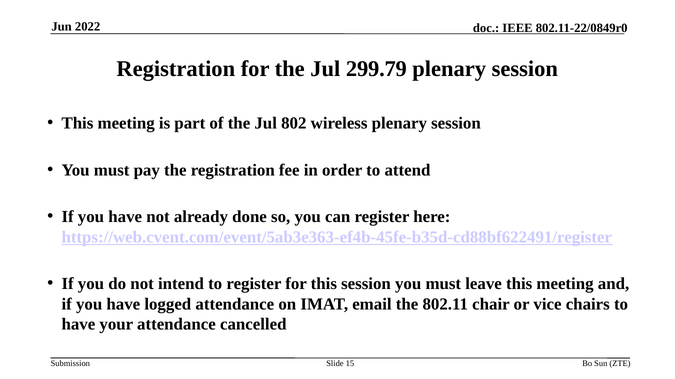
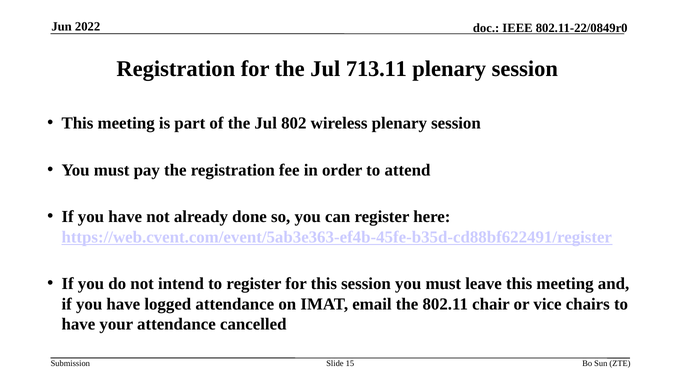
299.79: 299.79 -> 713.11
